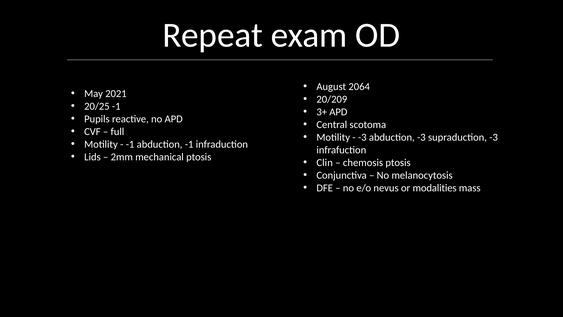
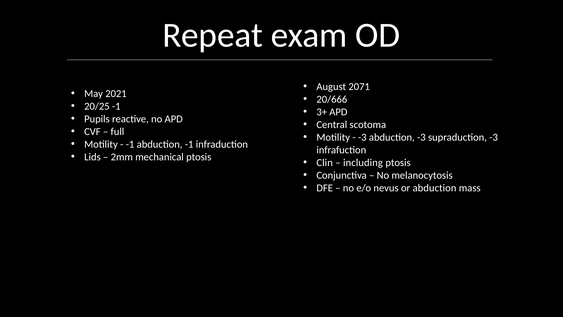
2064: 2064 -> 2071
20/209: 20/209 -> 20/666
chemosis: chemosis -> including
or modalities: modalities -> abduction
